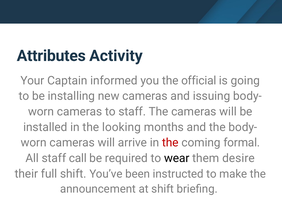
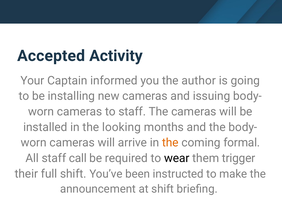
Attributes: Attributes -> Accepted
official: official -> author
the at (170, 142) colour: red -> orange
desire: desire -> trigger
